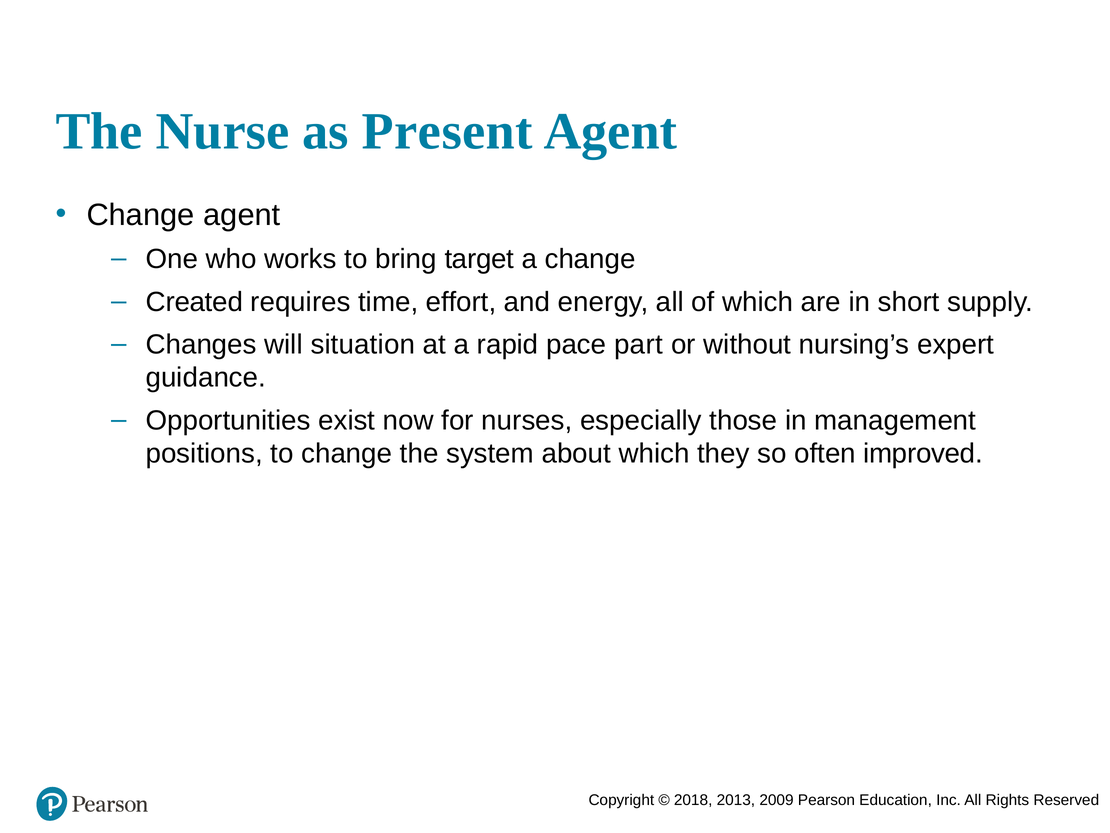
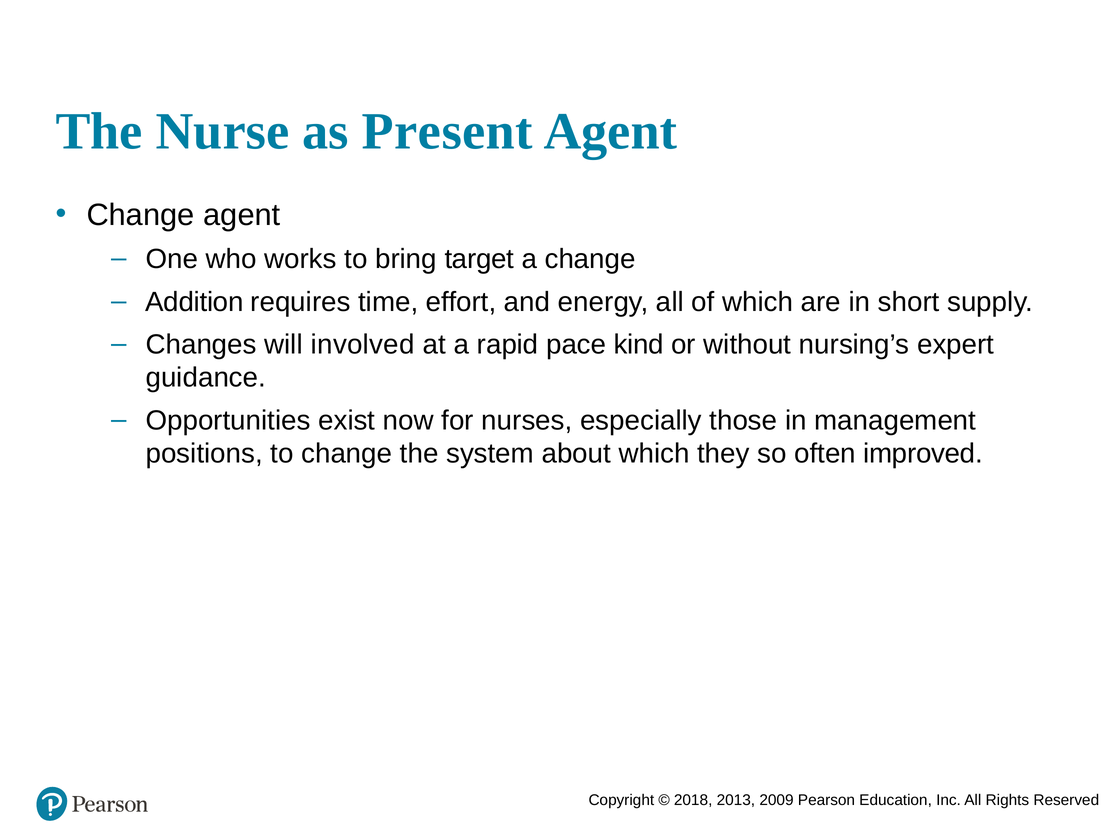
Created: Created -> Addition
situation: situation -> involved
part: part -> kind
